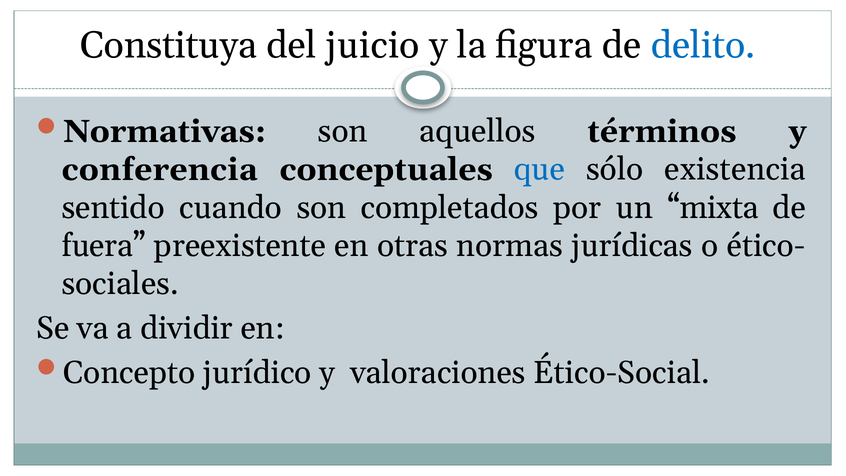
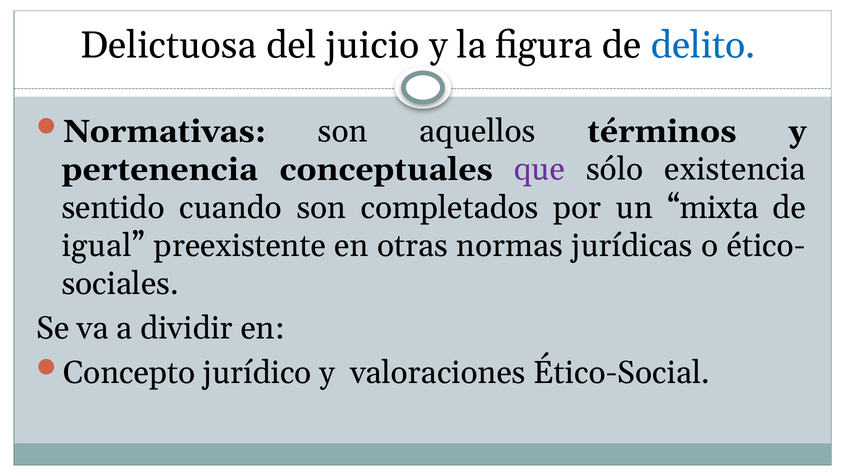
Constituya: Constituya -> Delictuosa
conferencia: conferencia -> pertenencia
que colour: blue -> purple
fuera: fuera -> igual
